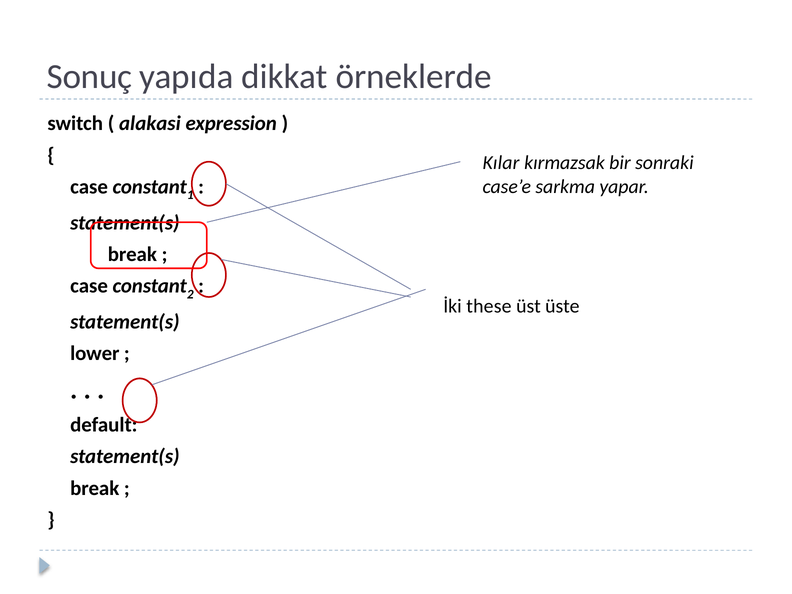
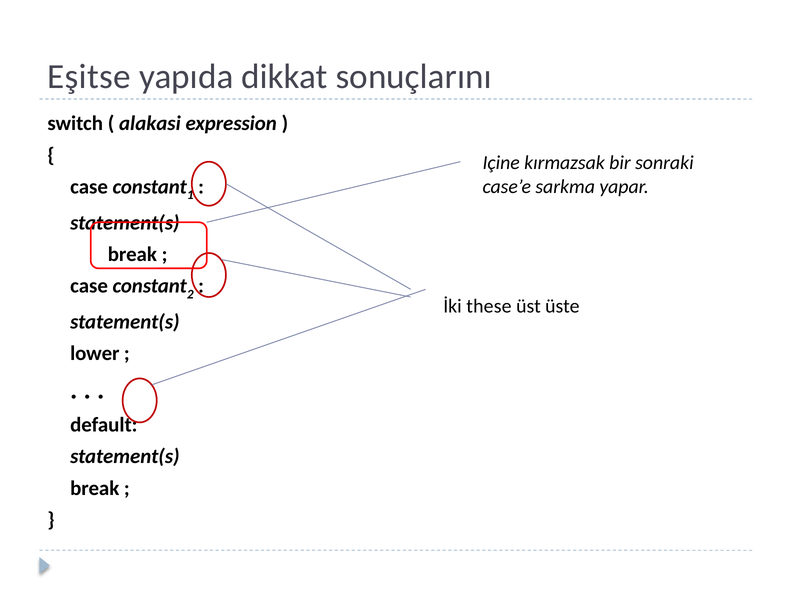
Sonuç: Sonuç -> Eşitse
örneklerde: örneklerde -> sonuçlarını
Kılar: Kılar -> Içine
